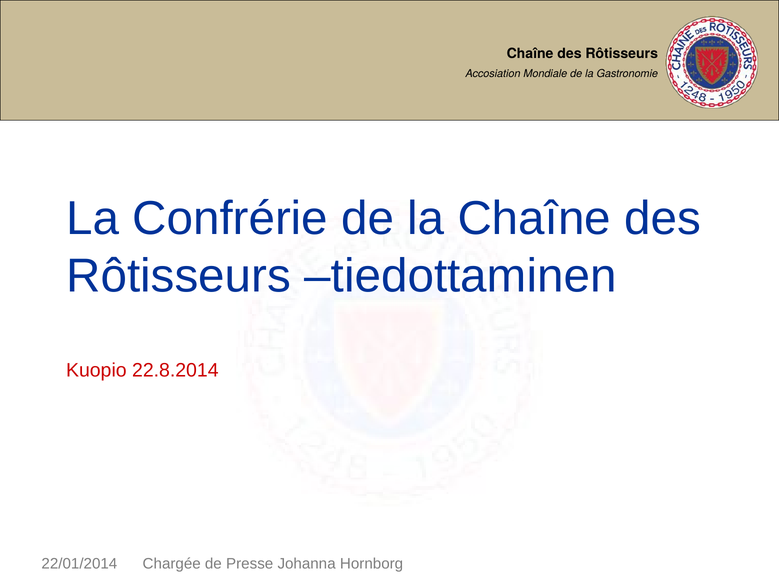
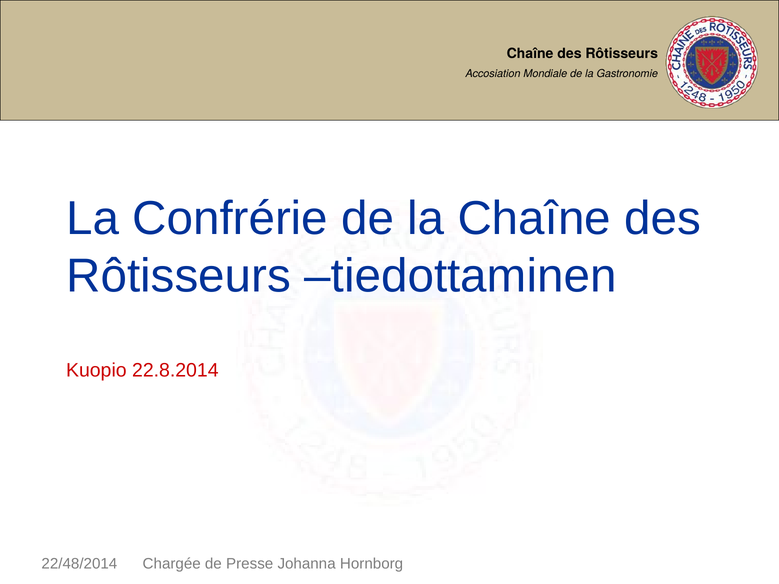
22/01/2014: 22/01/2014 -> 22/48/2014
